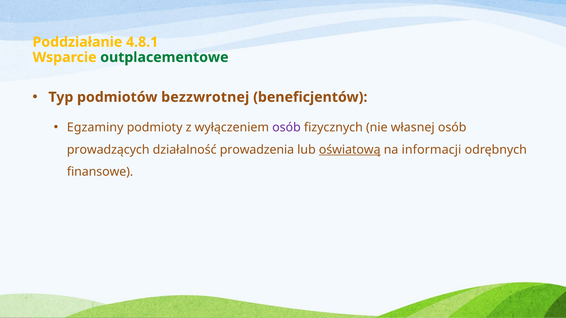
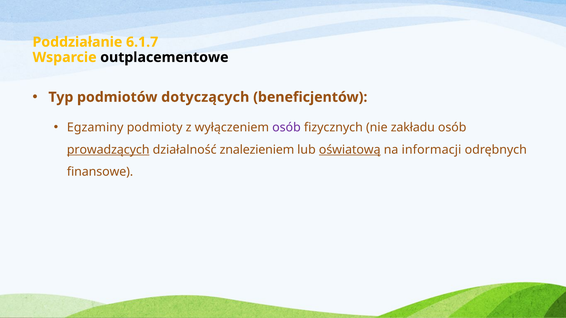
4.8.1: 4.8.1 -> 6.1.7
outplacementowe colour: green -> black
bezzwrotnej: bezzwrotnej -> dotyczących
własnej: własnej -> zakładu
prowadzących underline: none -> present
prowadzenia: prowadzenia -> znalezieniem
